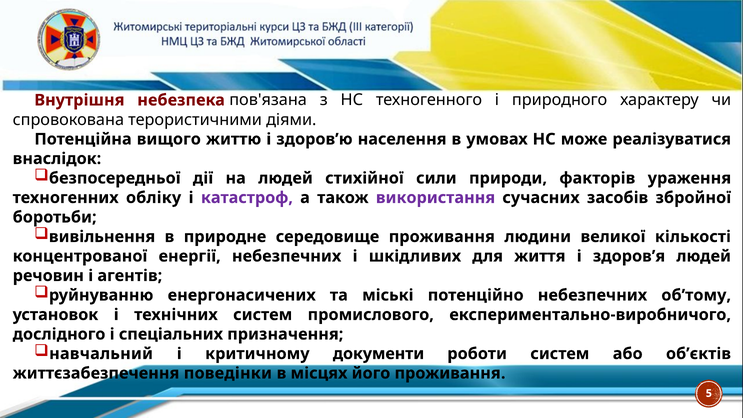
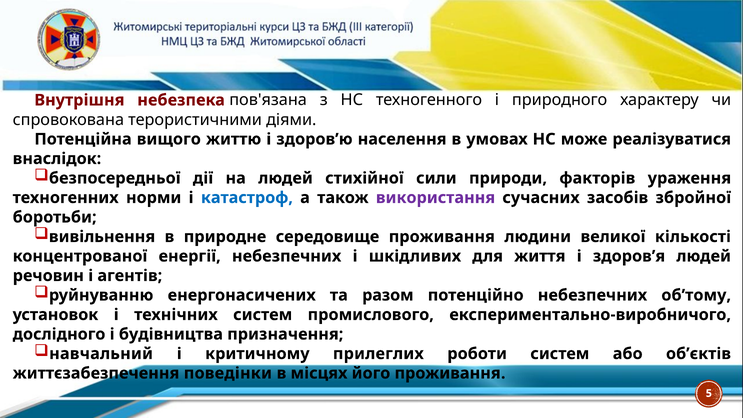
обліку: обліку -> норми
катастроф colour: purple -> blue
міські: міські -> разом
спеціальних: спеціальних -> будівництва
документи: документи -> прилеглих
